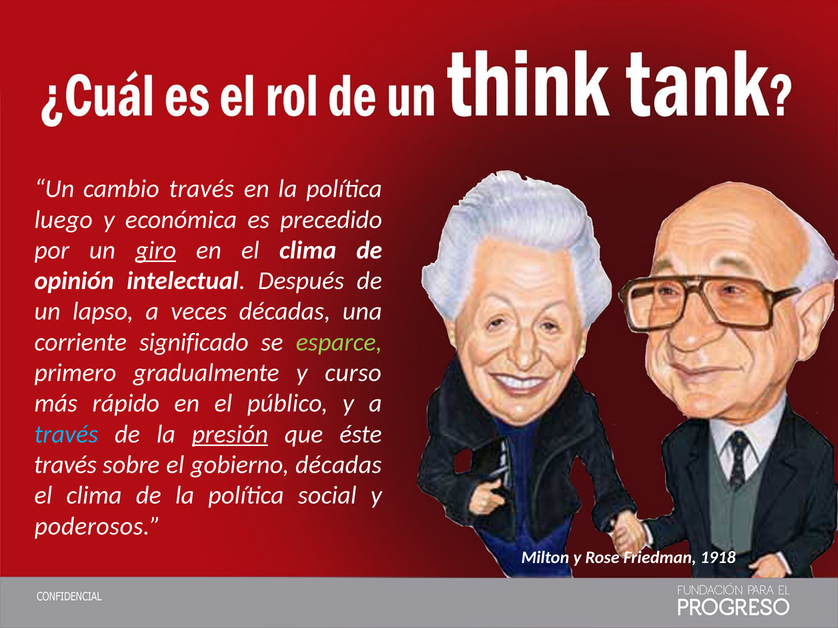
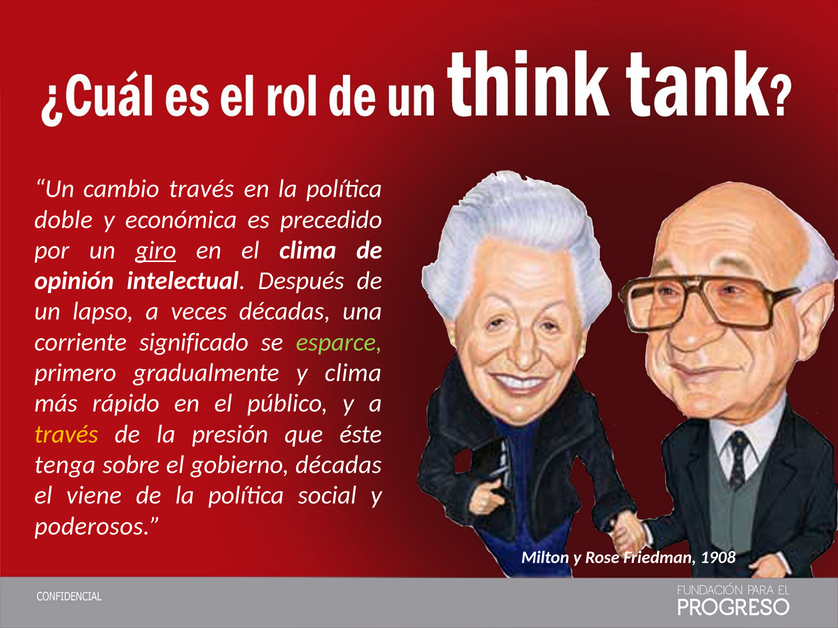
luego: luego -> doble
y curso: curso -> clima
través at (66, 435) colour: light blue -> yellow
presión underline: present -> none
través at (65, 465): través -> tenga
clima at (94, 496): clima -> viene
1918: 1918 -> 1908
